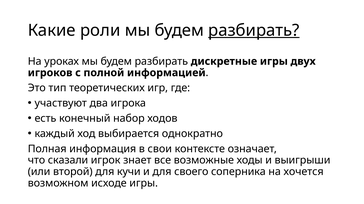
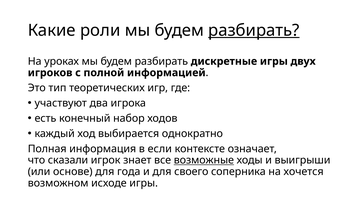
свои: свои -> если
возможные underline: none -> present
второй: второй -> основе
кучи: кучи -> года
